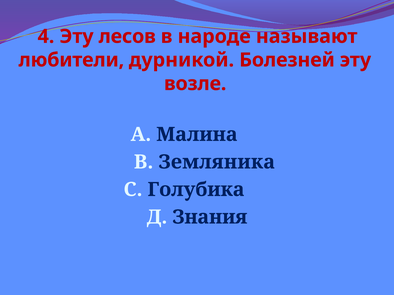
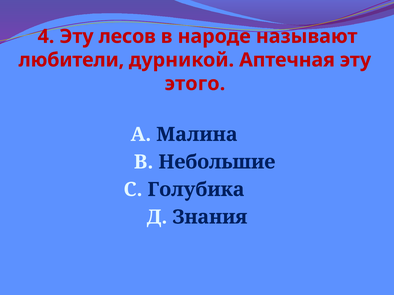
Болезней: Болезней -> Аптечная
возле: возле -> этого
Земляника: Земляника -> Небольшие
